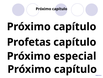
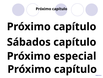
Profetas: Profetas -> Sábados
